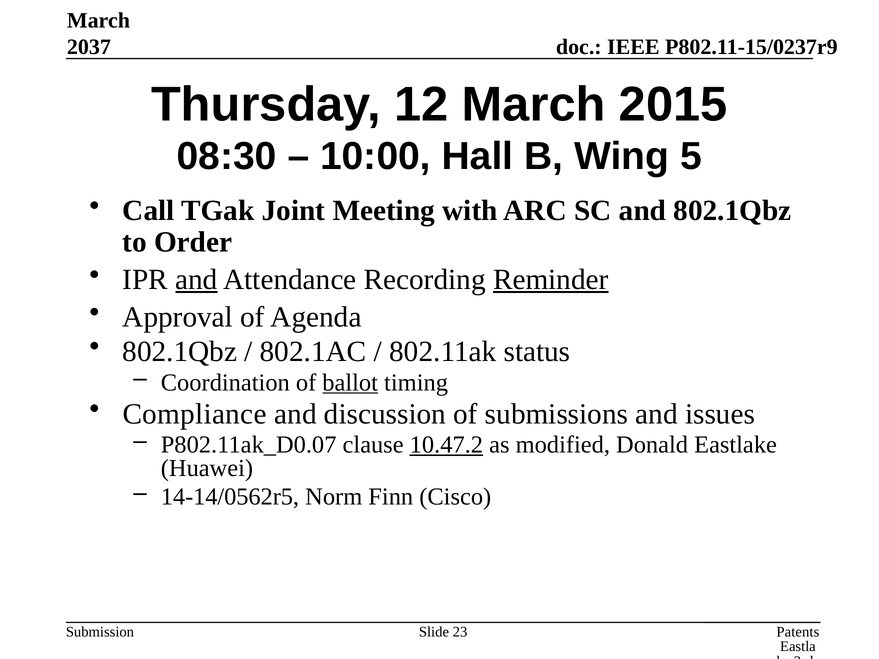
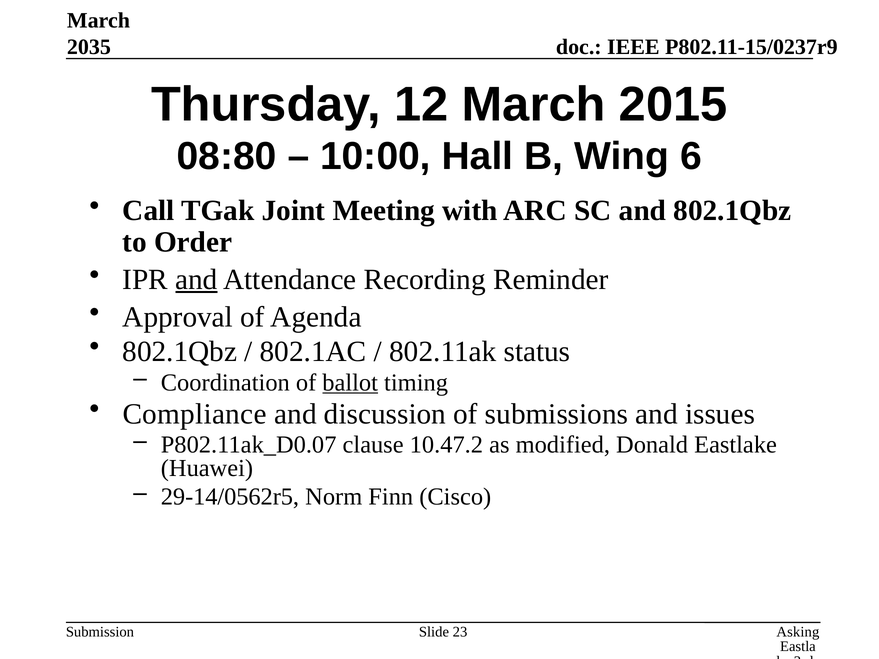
2037: 2037 -> 2035
08:30: 08:30 -> 08:80
5: 5 -> 6
Reminder underline: present -> none
10.47.2 underline: present -> none
14-14/0562r5: 14-14/0562r5 -> 29-14/0562r5
Patents: Patents -> Asking
